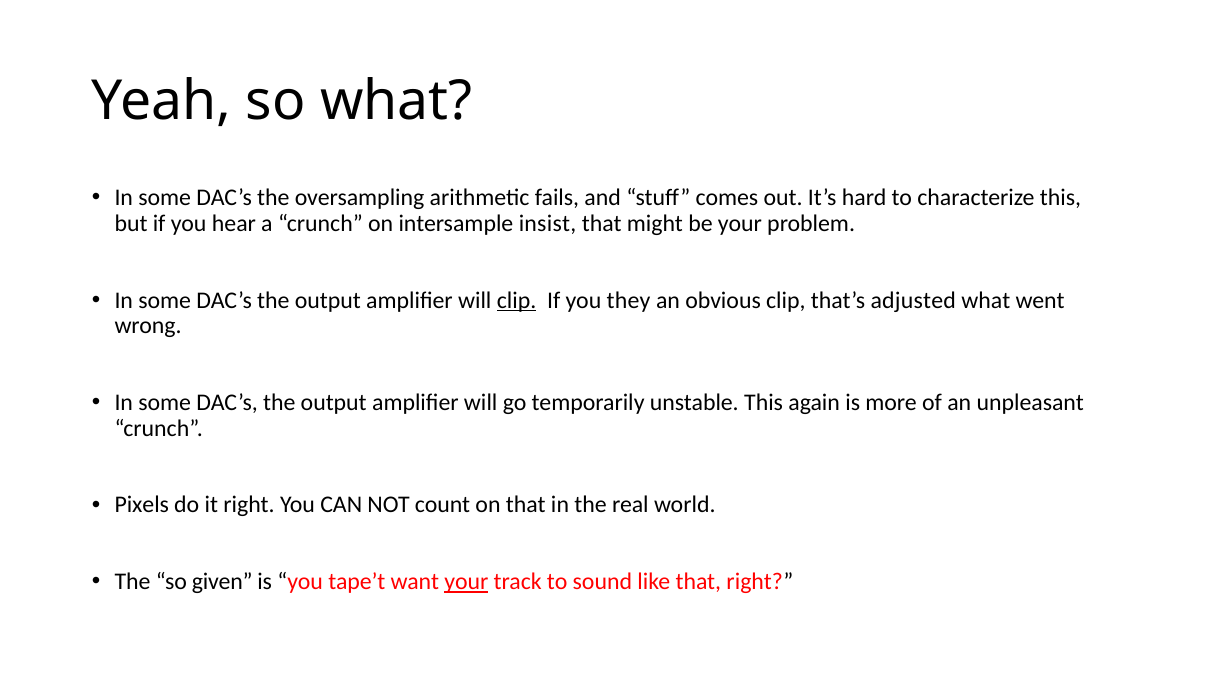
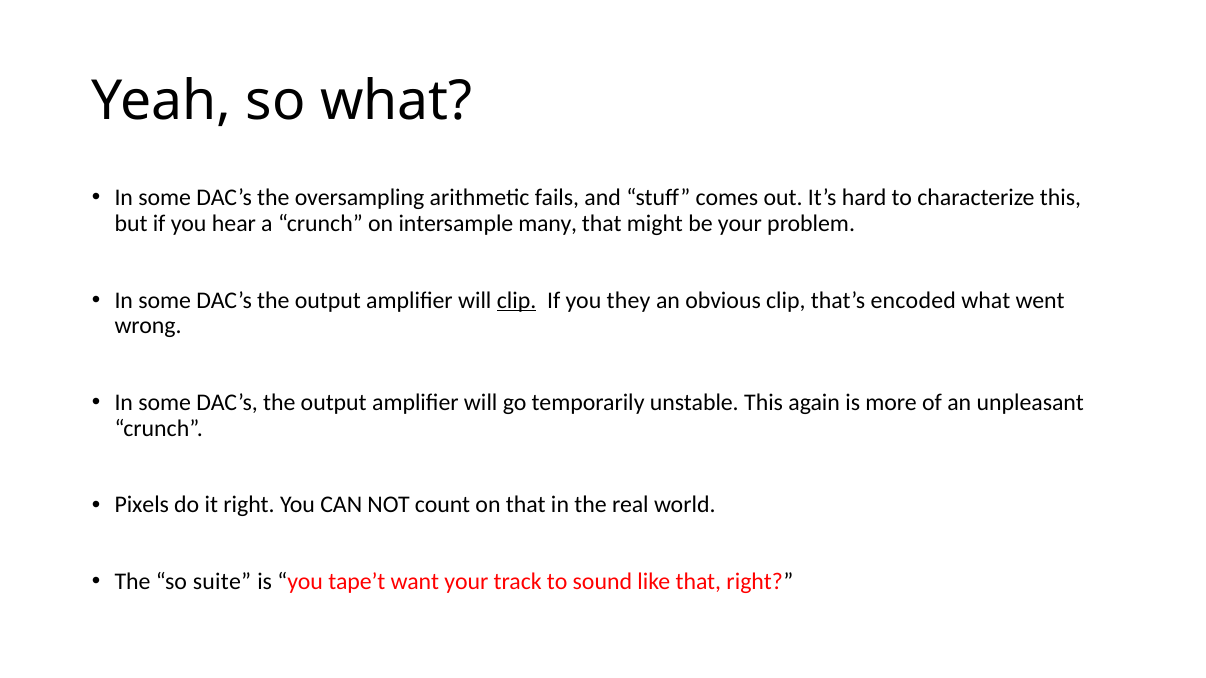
insist: insist -> many
adjusted: adjusted -> encoded
given: given -> suite
your at (466, 582) underline: present -> none
